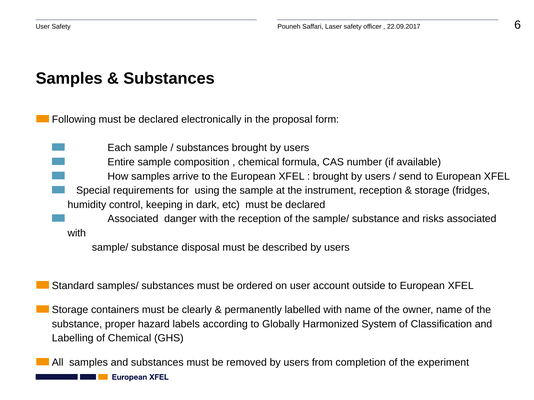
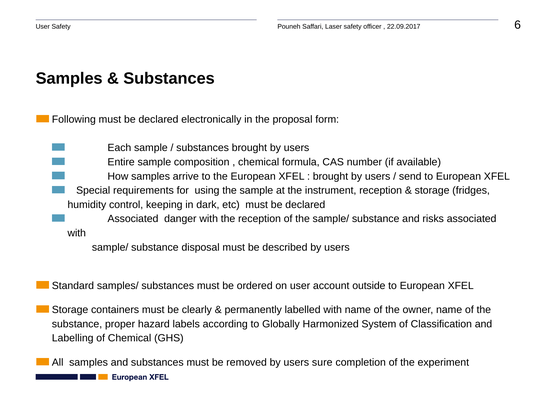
from: from -> sure
